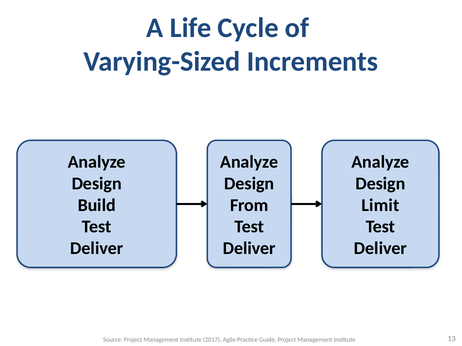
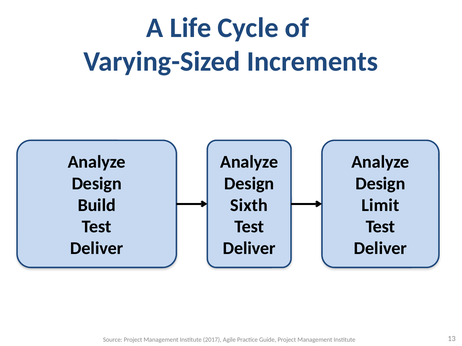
From: From -> Sixth
